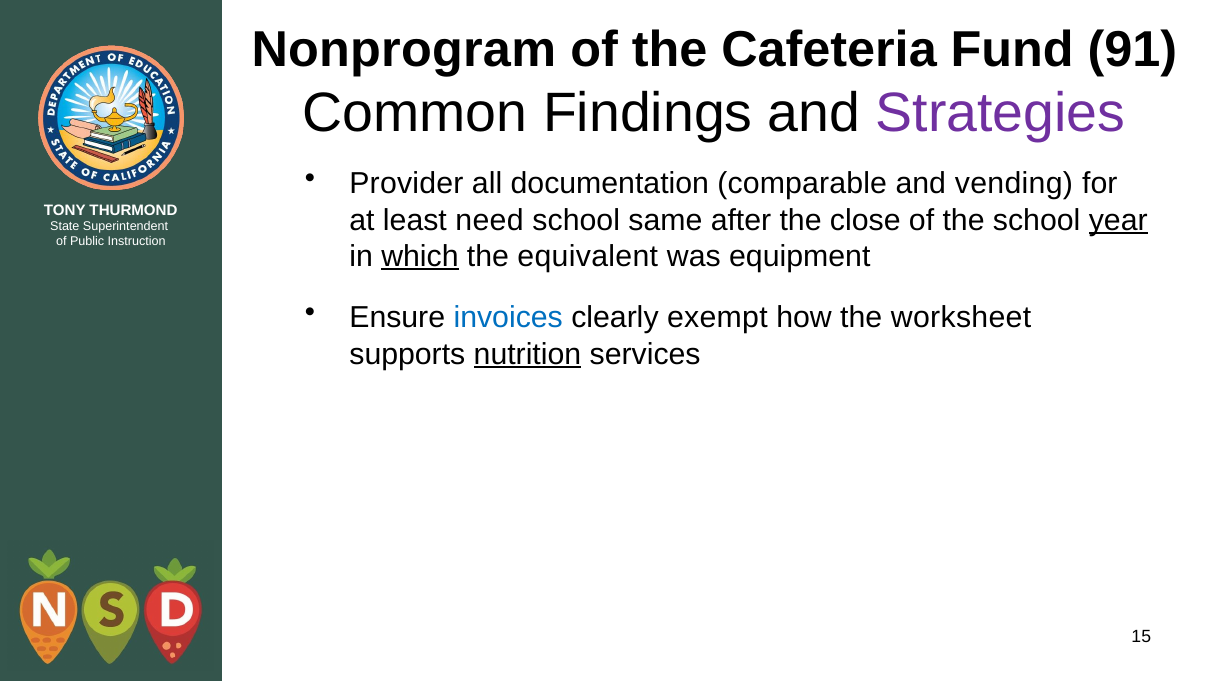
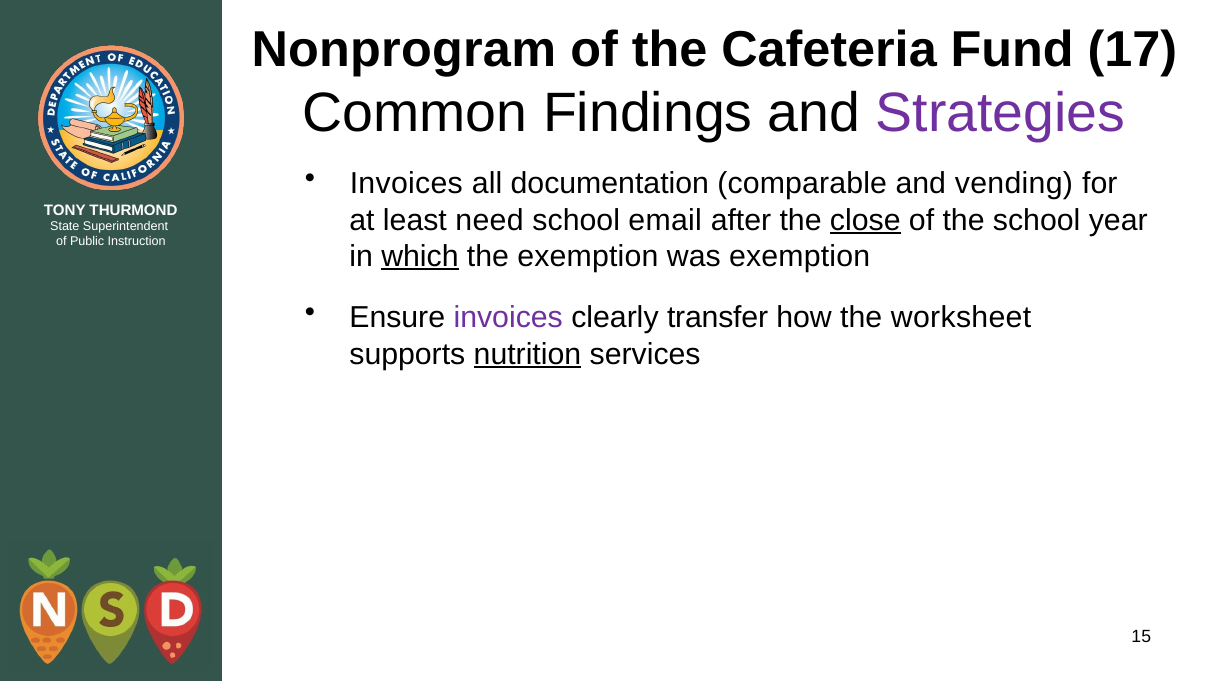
91: 91 -> 17
Provider at (406, 184): Provider -> Invoices
same: same -> email
close underline: none -> present
year underline: present -> none
the equivalent: equivalent -> exemption
was equipment: equipment -> exemption
invoices at (508, 318) colour: blue -> purple
exempt: exempt -> transfer
